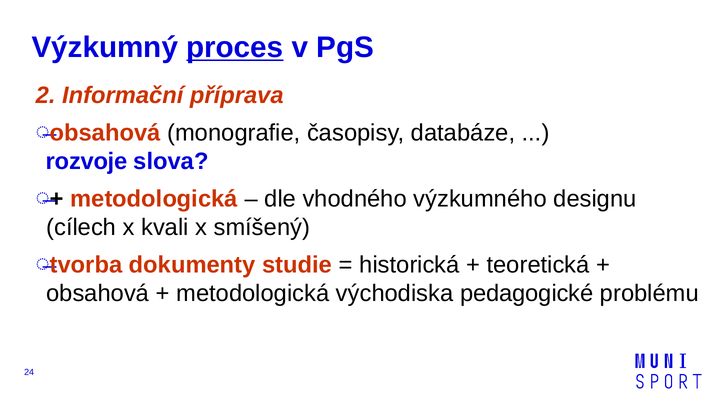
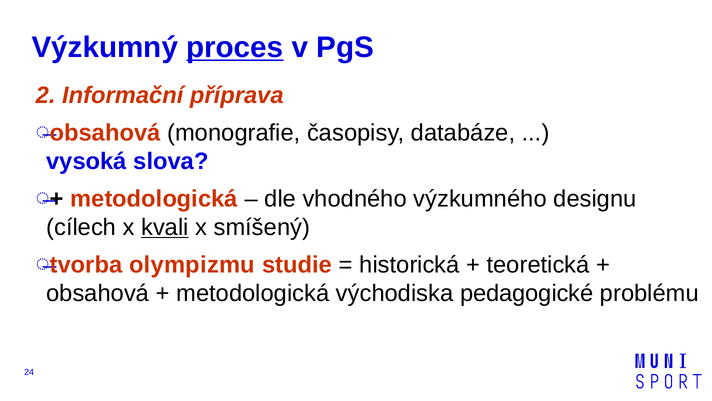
rozvoje: rozvoje -> vysoká
kvali underline: none -> present
dokumenty: dokumenty -> olympizmu
